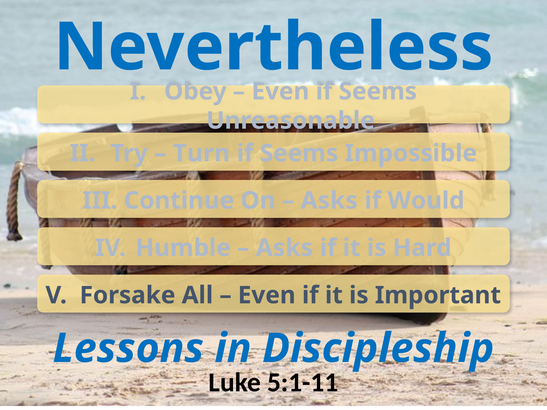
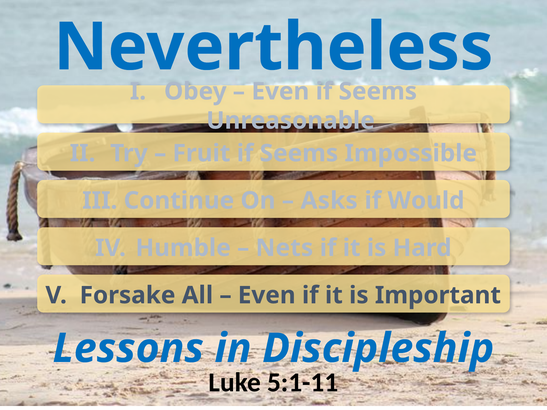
Turn: Turn -> Fruit
Asks at (284, 248): Asks -> Nets
